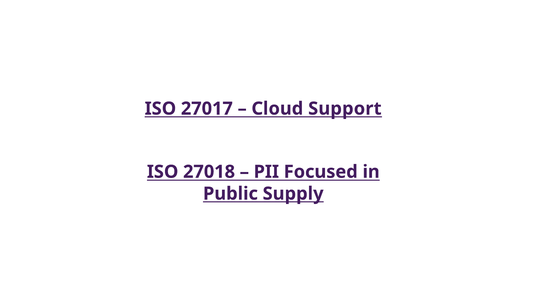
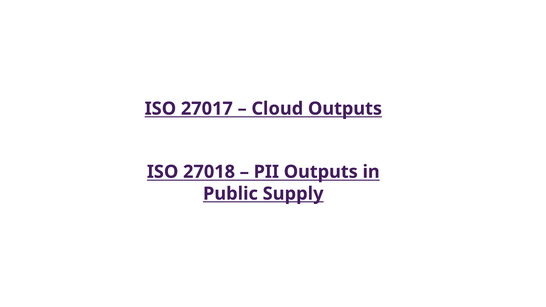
Cloud Support: Support -> Outputs
PII Focused: Focused -> Outputs
